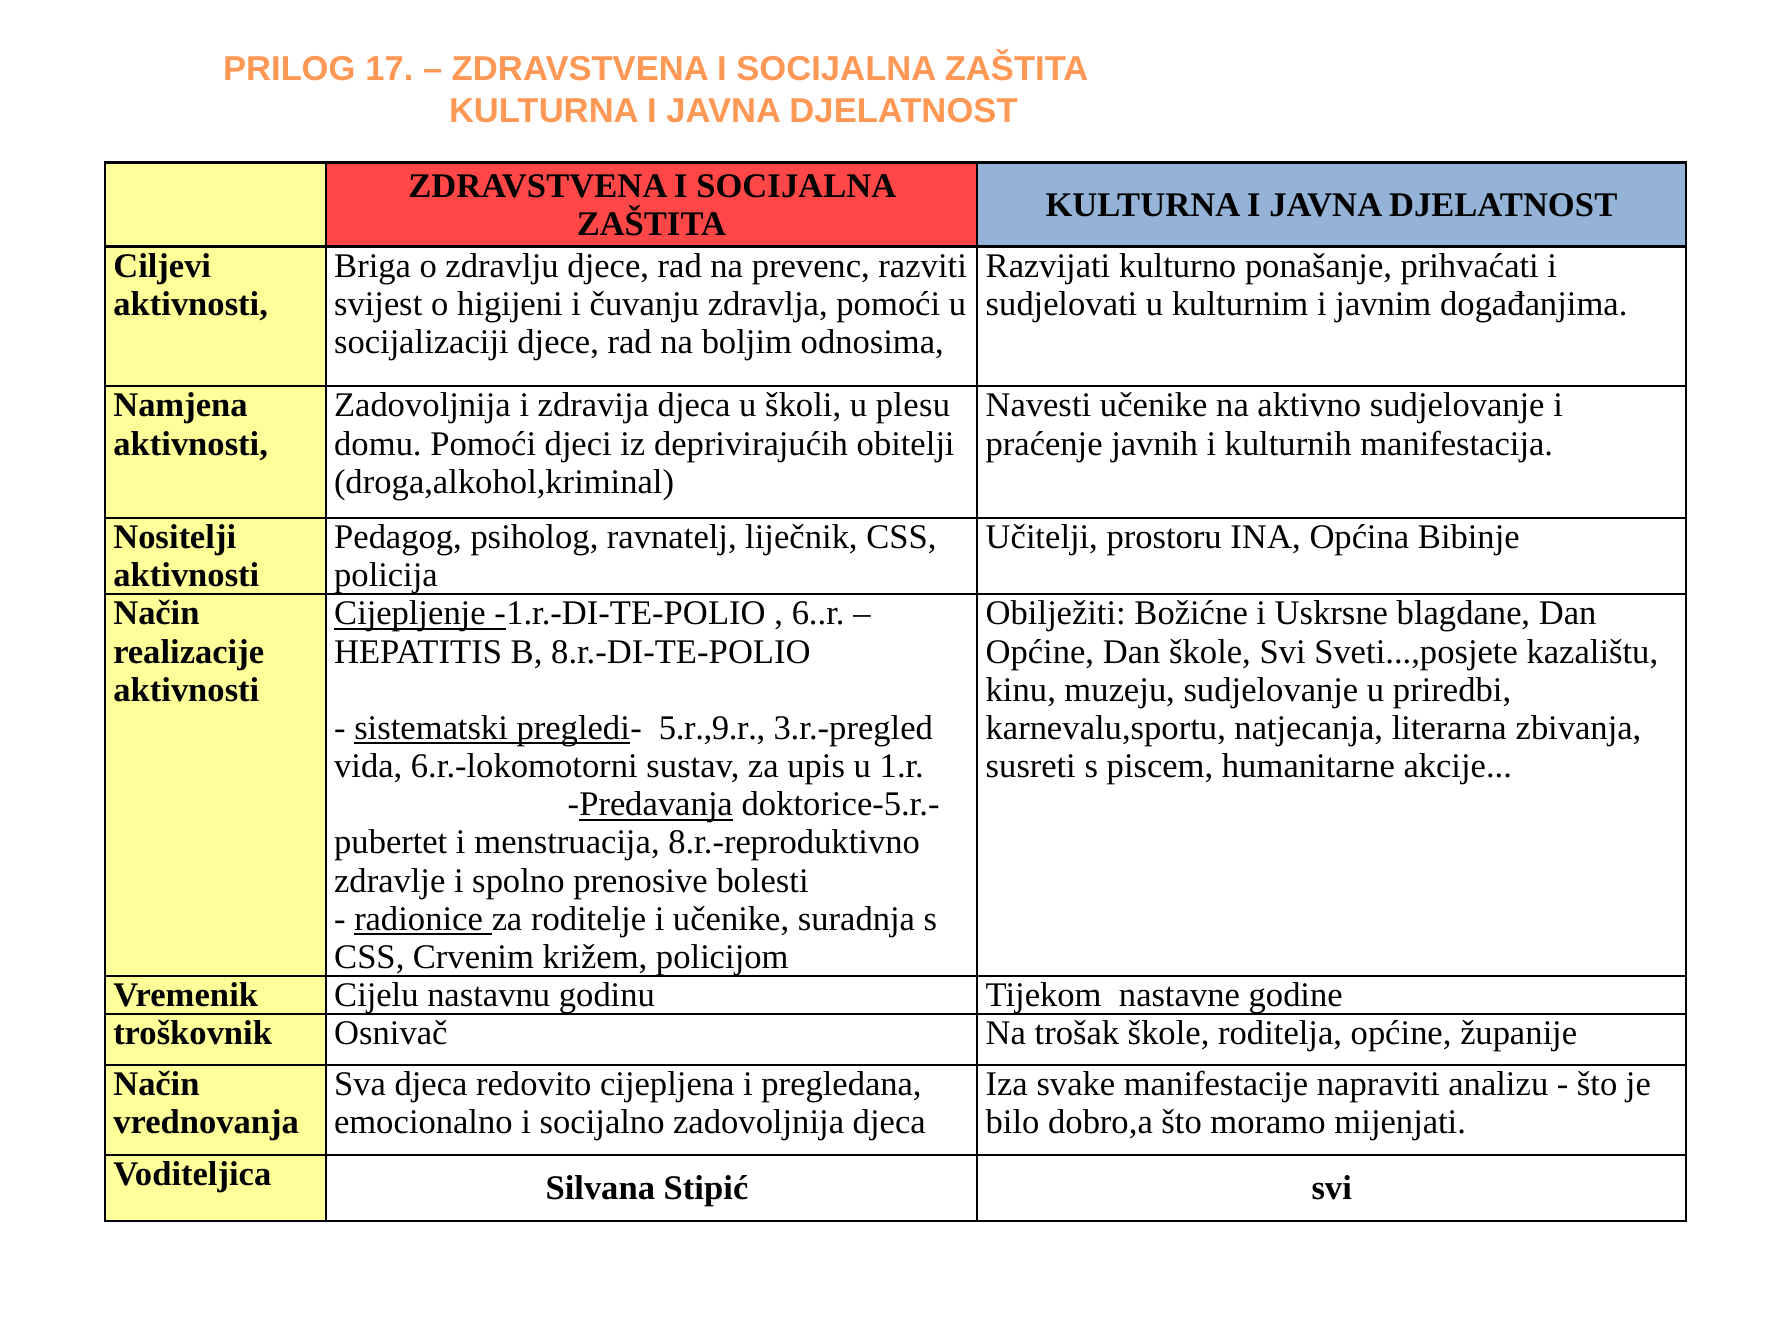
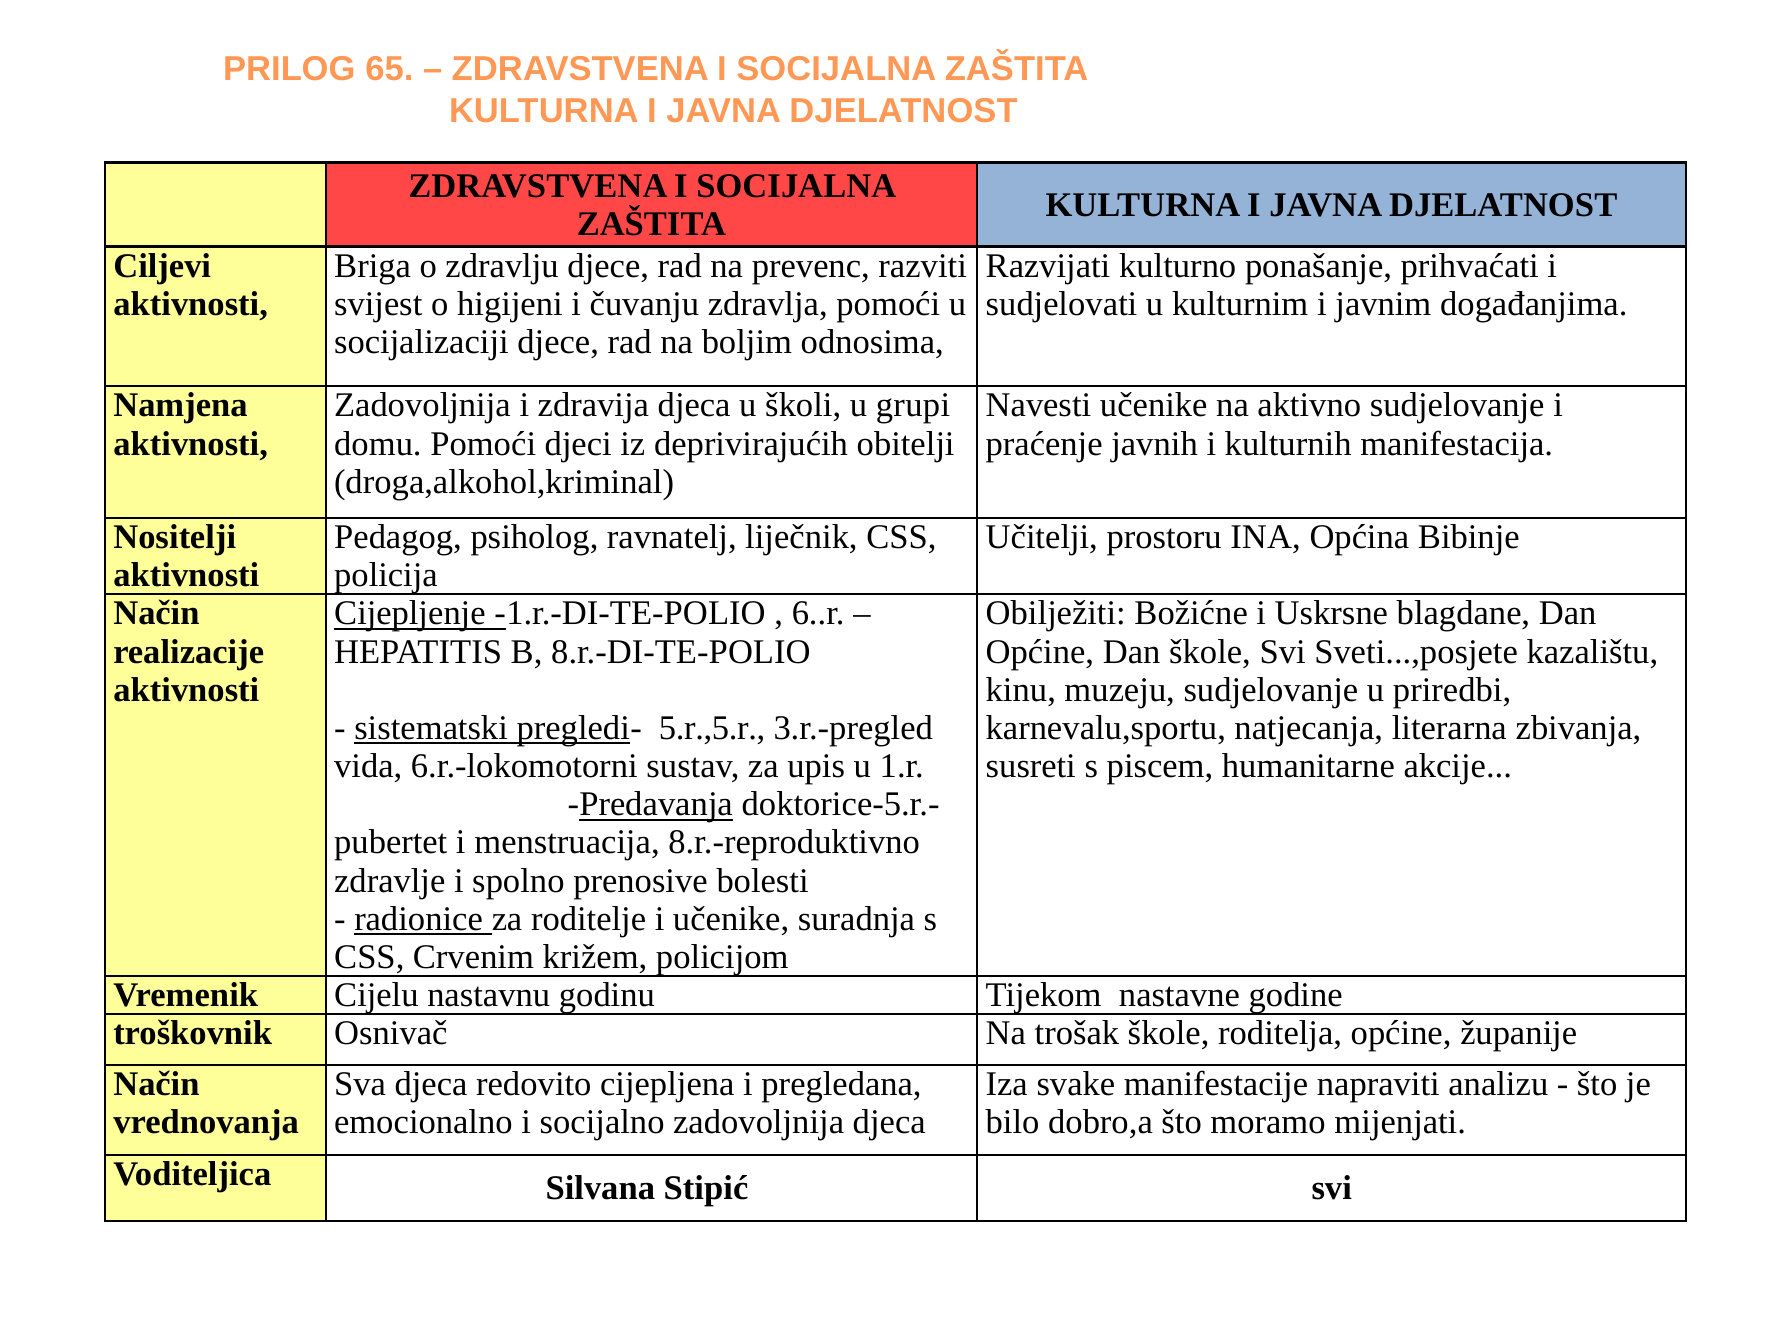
17: 17 -> 65
plesu: plesu -> grupi
5.r.,9.r: 5.r.,9.r -> 5.r.,5.r
